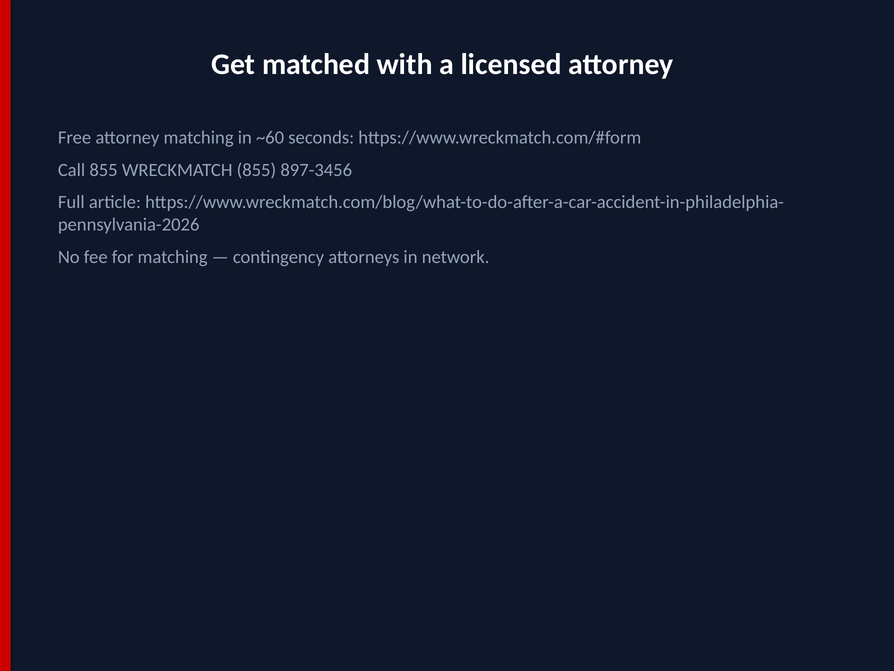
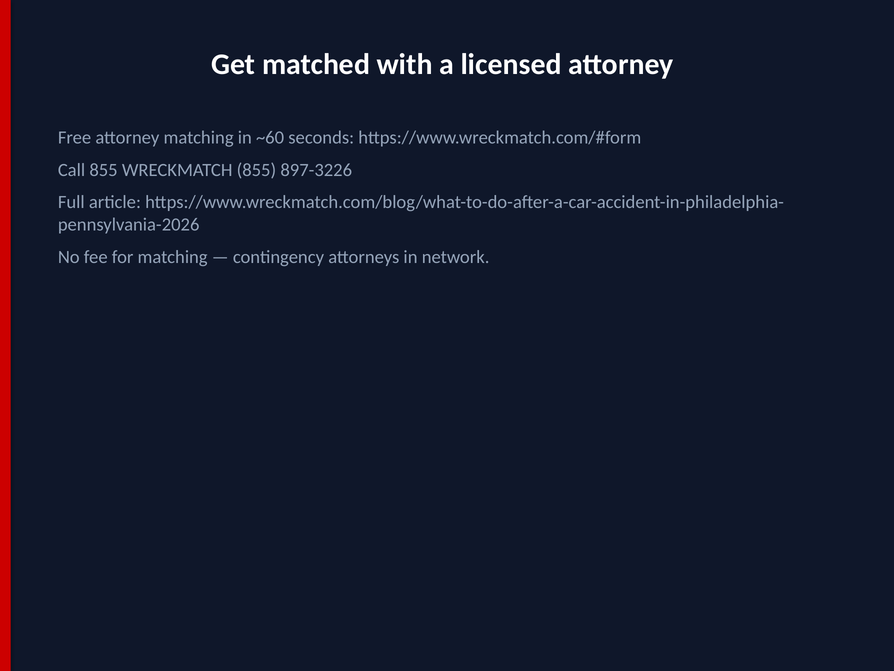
897-3456: 897-3456 -> 897-3226
